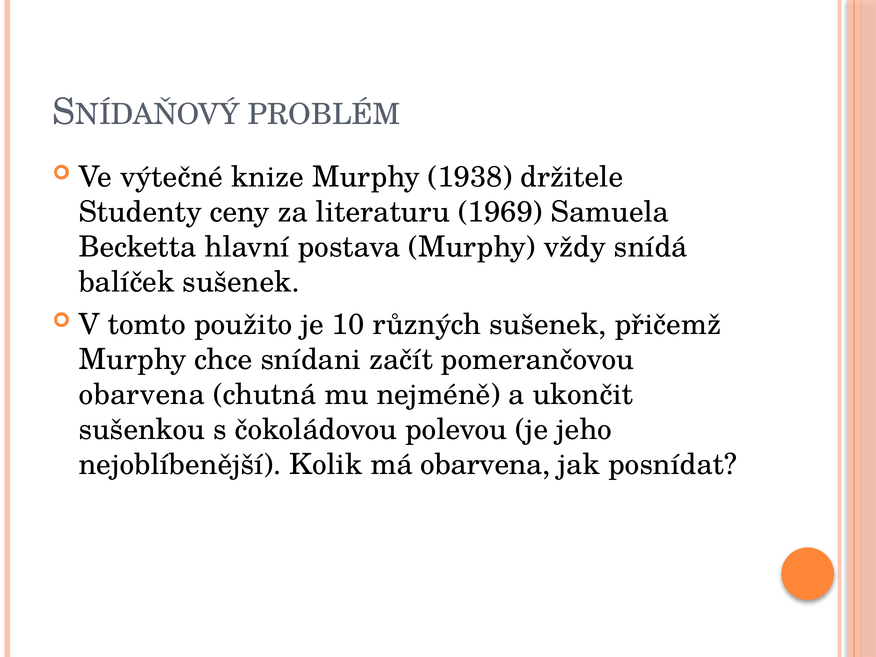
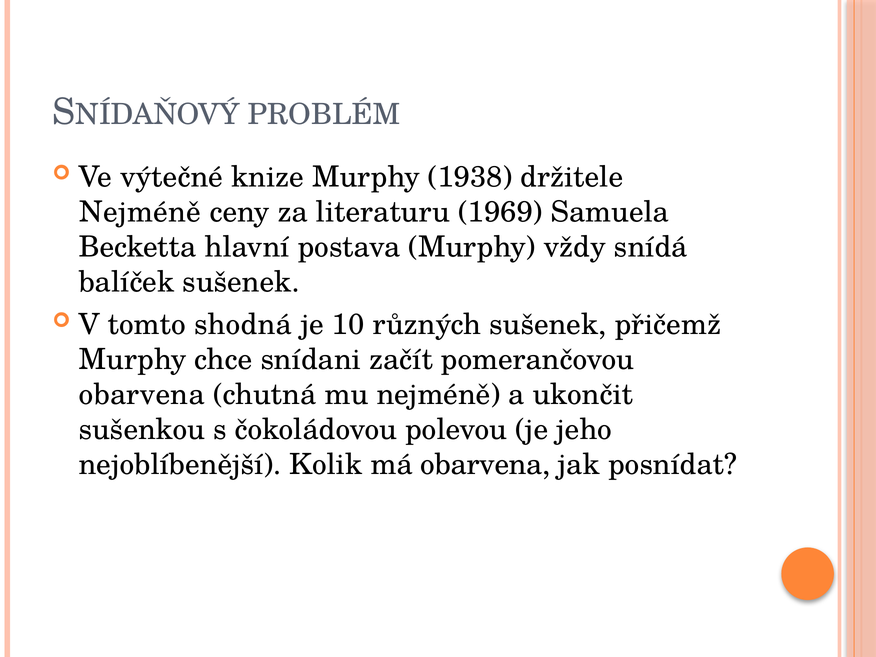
Studenty at (140, 212): Studenty -> Nejméně
použito: použito -> shodná
